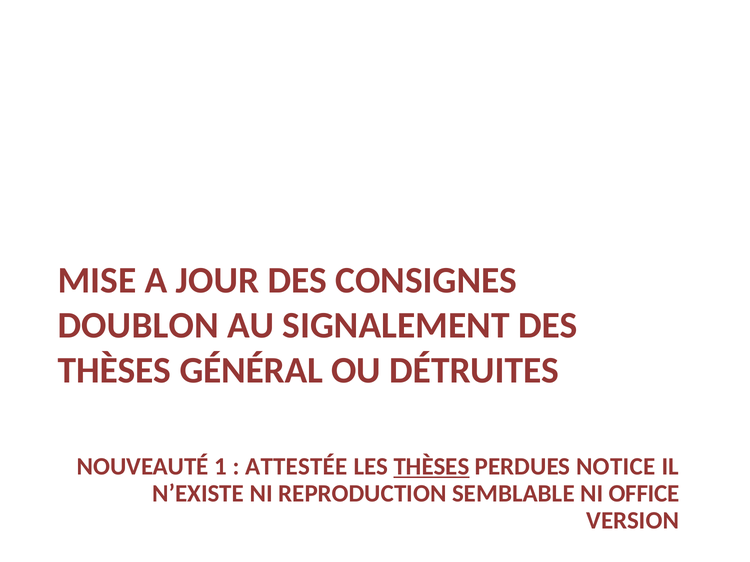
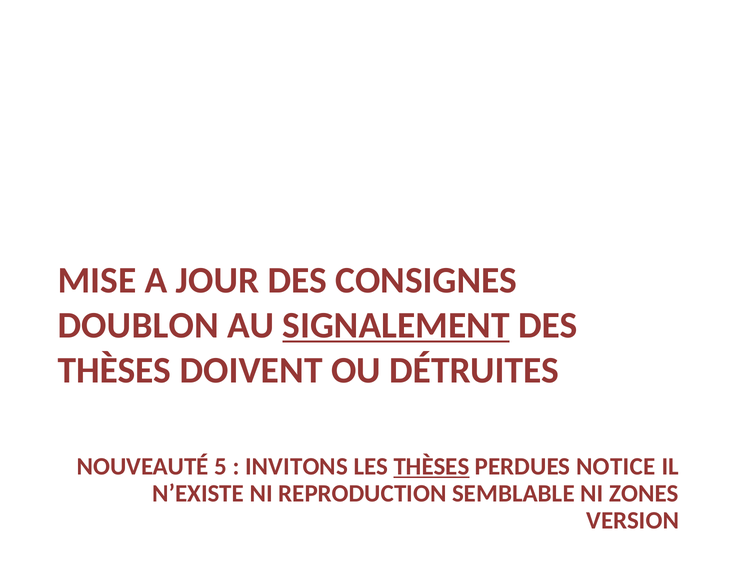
SIGNALEMENT underline: none -> present
GÉNÉRAL: GÉNÉRAL -> DOIVENT
1: 1 -> 5
ATTESTÉE: ATTESTÉE -> INVITONS
OFFICE: OFFICE -> ZONES
